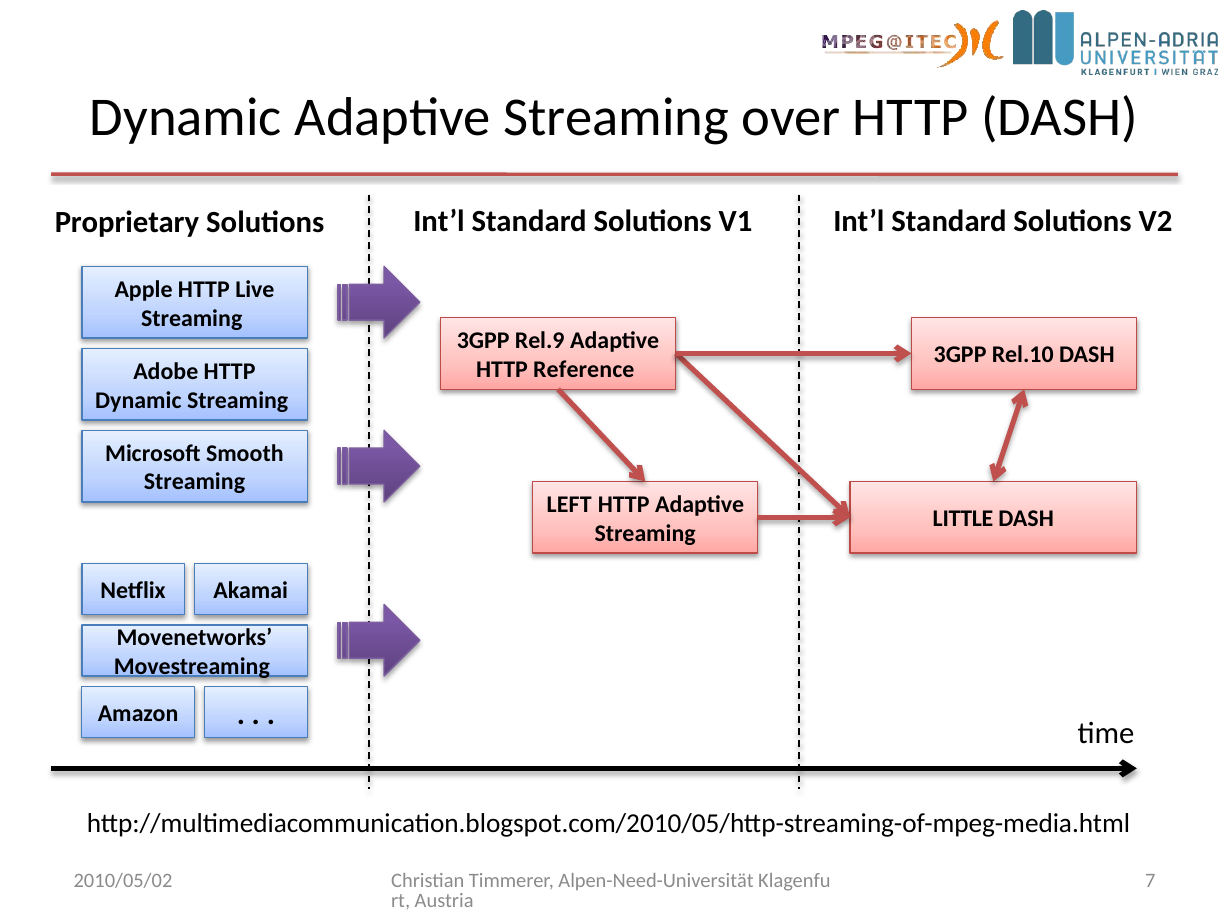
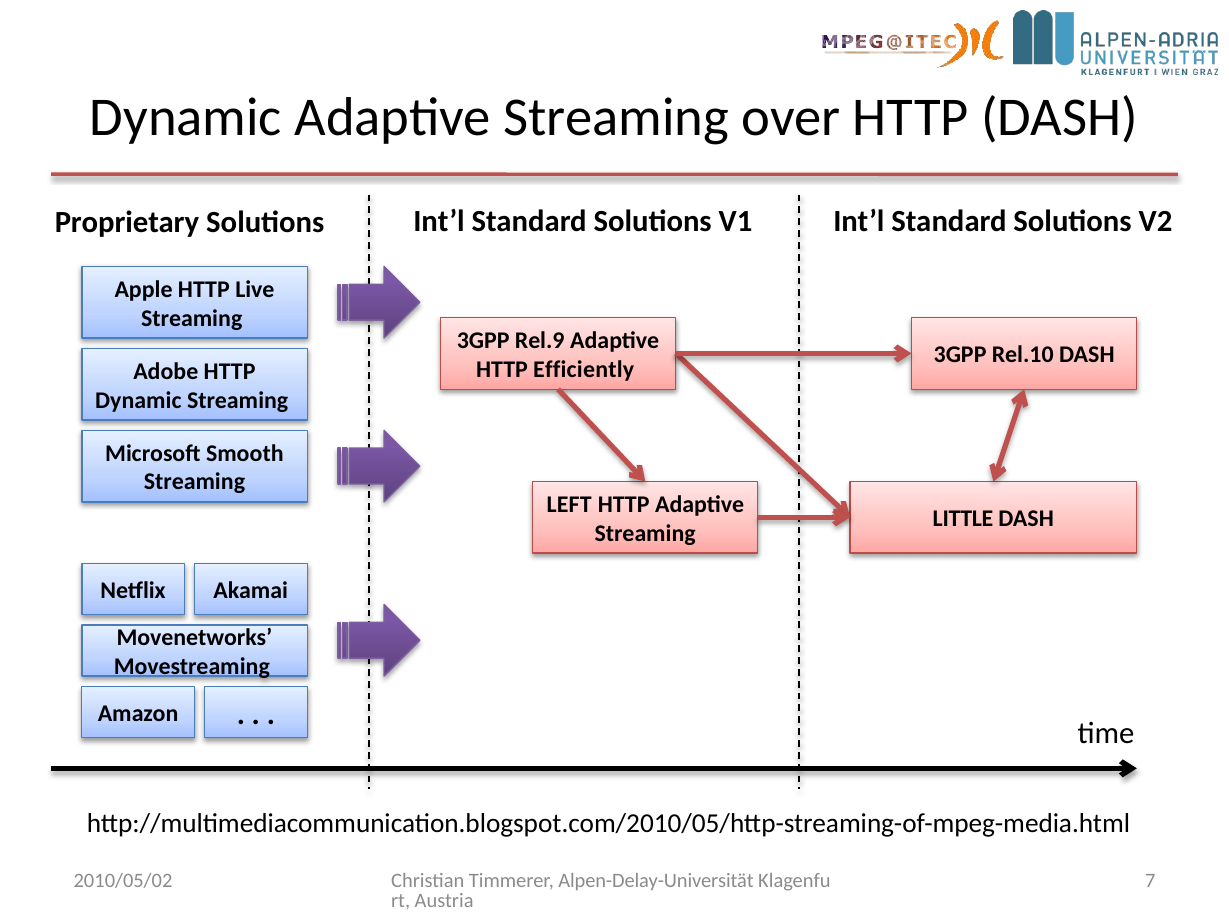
Reference: Reference -> Efficiently
Alpen-Need-Universität: Alpen-Need-Universität -> Alpen-Delay-Universität
